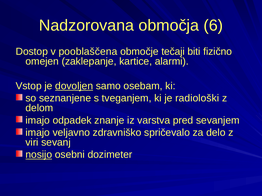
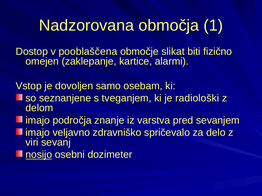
6: 6 -> 1
tečaji: tečaji -> slikat
dovoljen underline: present -> none
odpadek: odpadek -> področja
